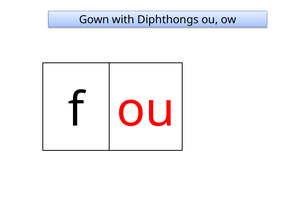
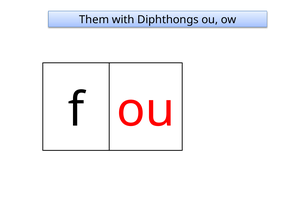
Gown: Gown -> Them
